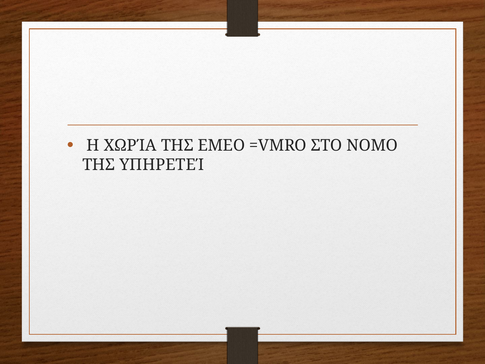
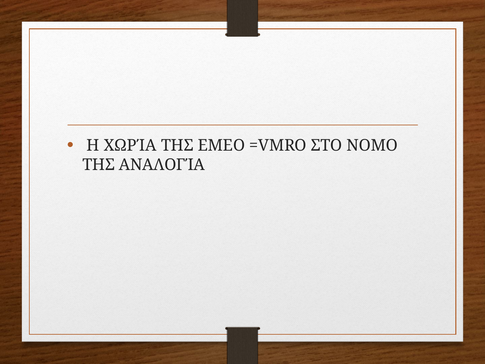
ΥΠΗΡΕΤΕΊ: ΥΠΗΡΕΤΕΊ -> ΑΝΑΛΟΓΊΑ
